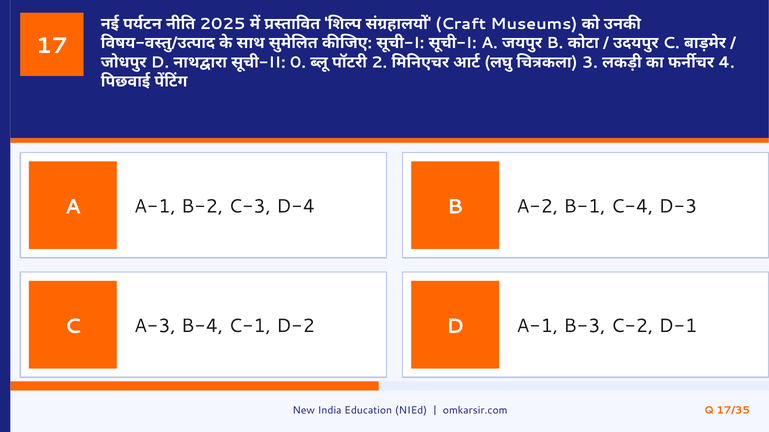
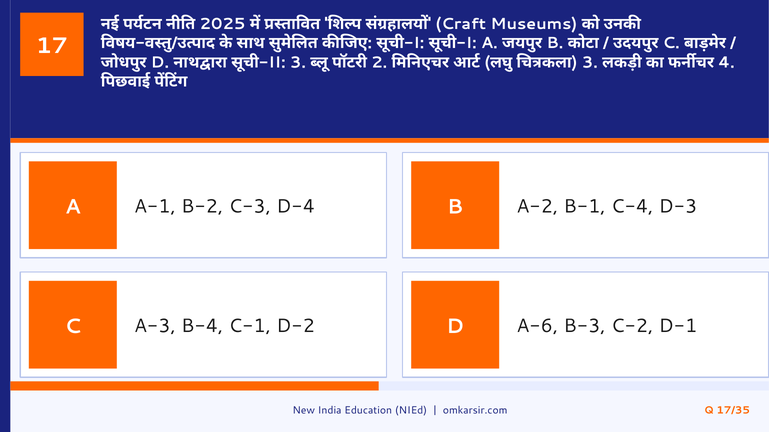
0 at (298, 62): 0 -> 3
D A-1: A-1 -> A-6
